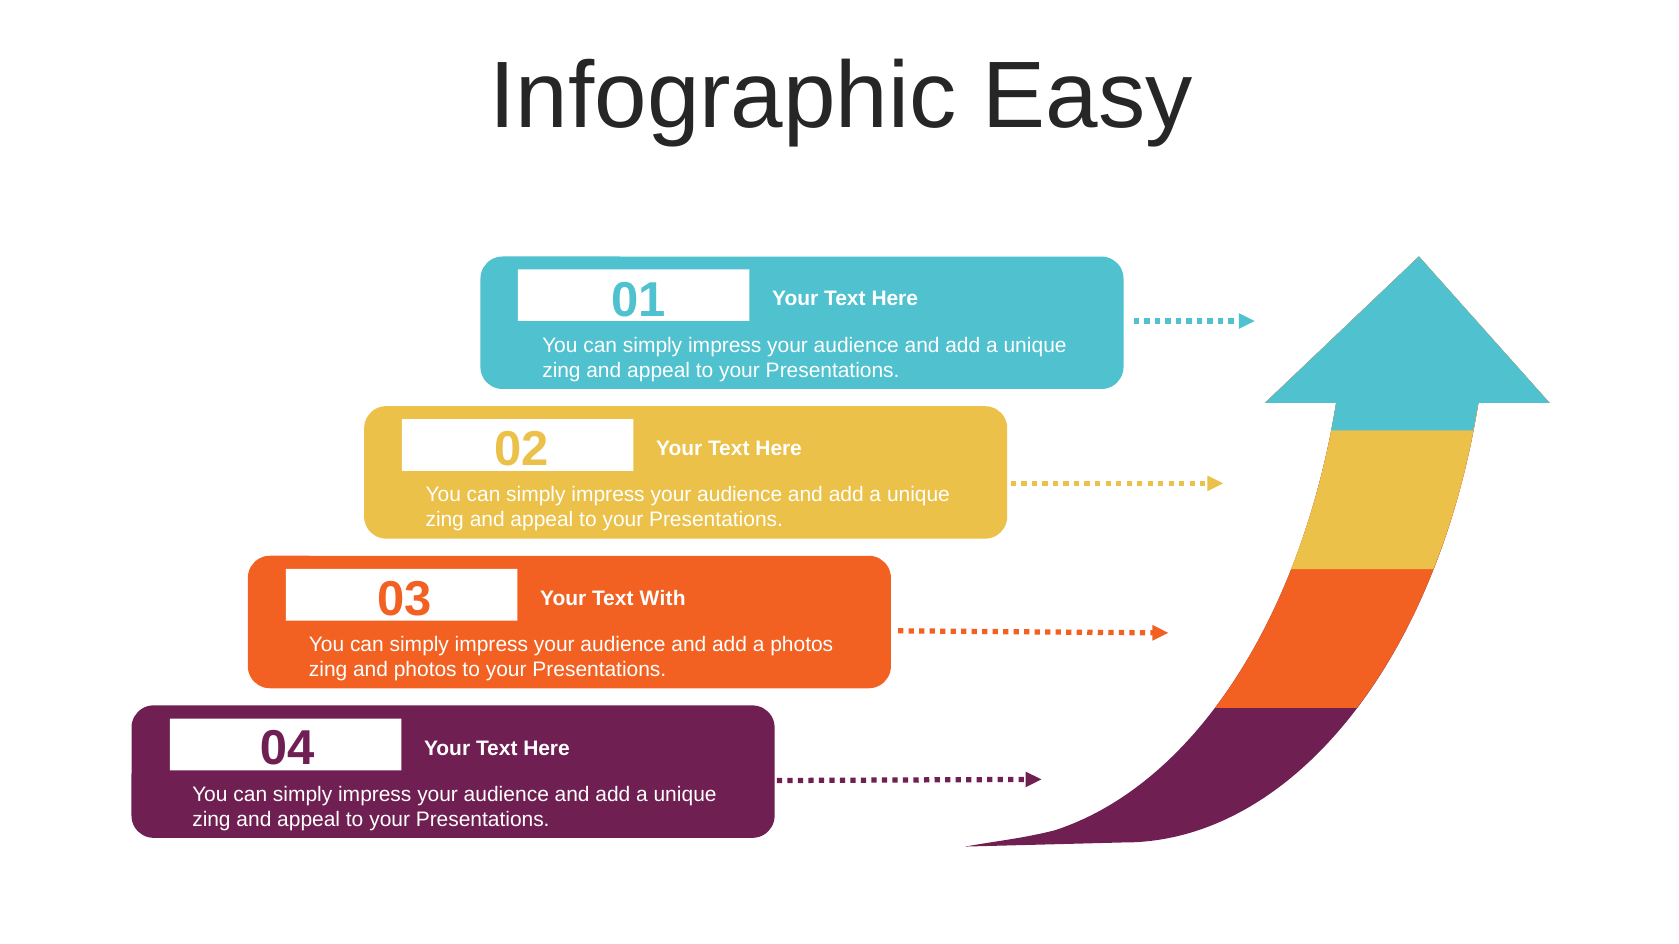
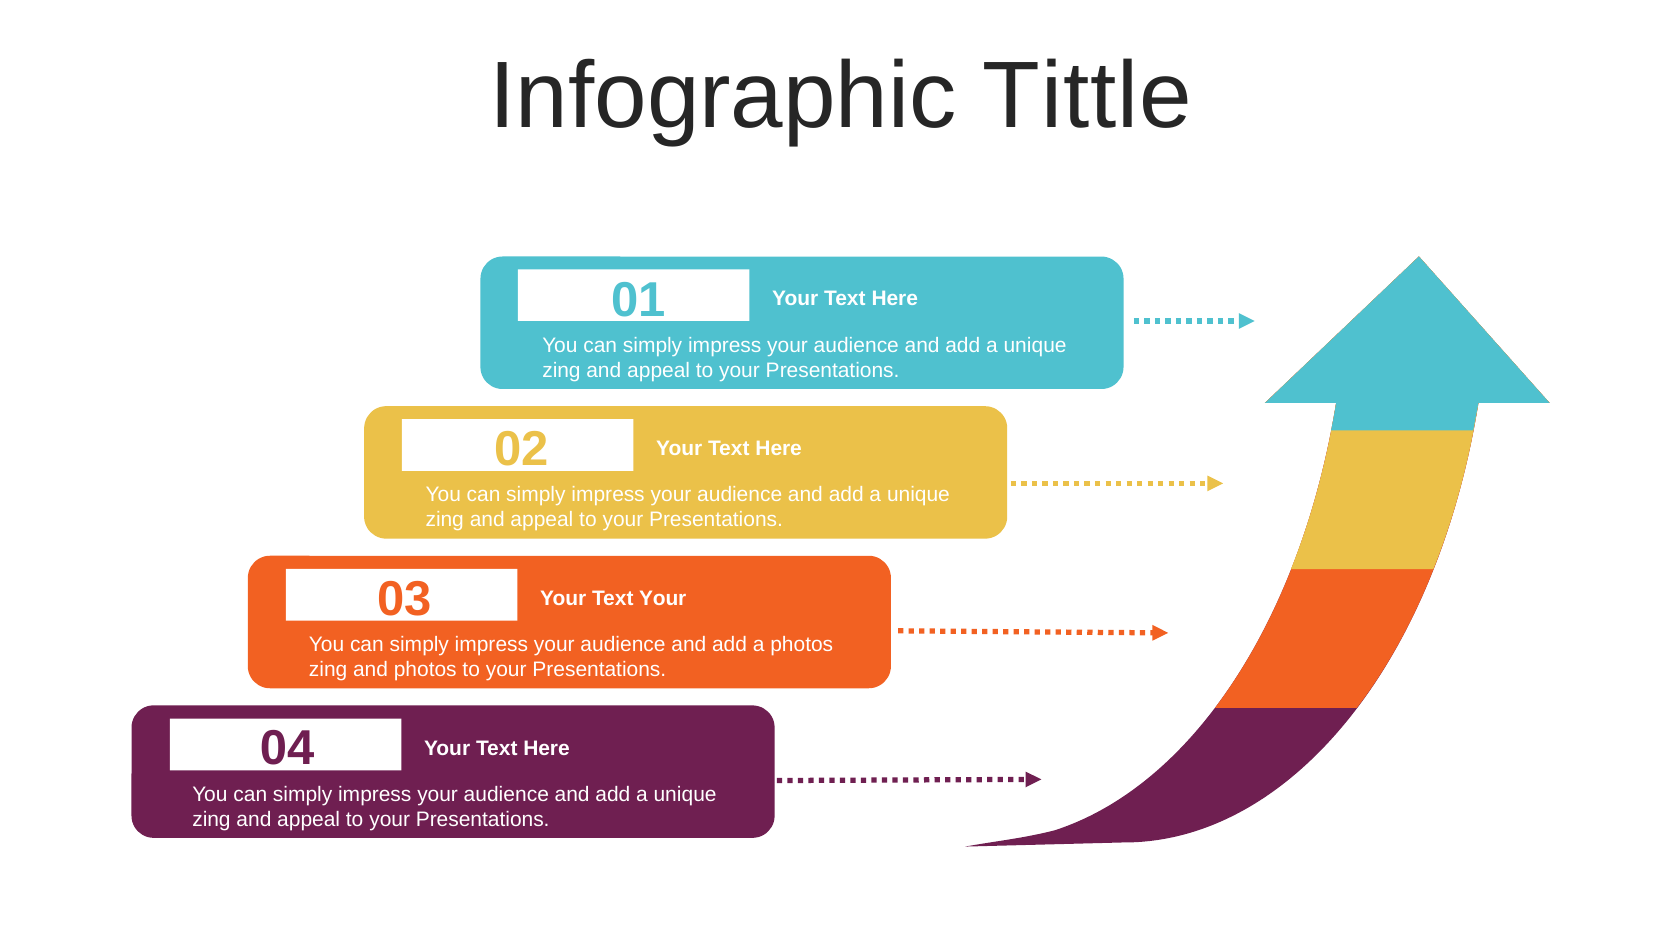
Easy: Easy -> Tittle
Text With: With -> Your
